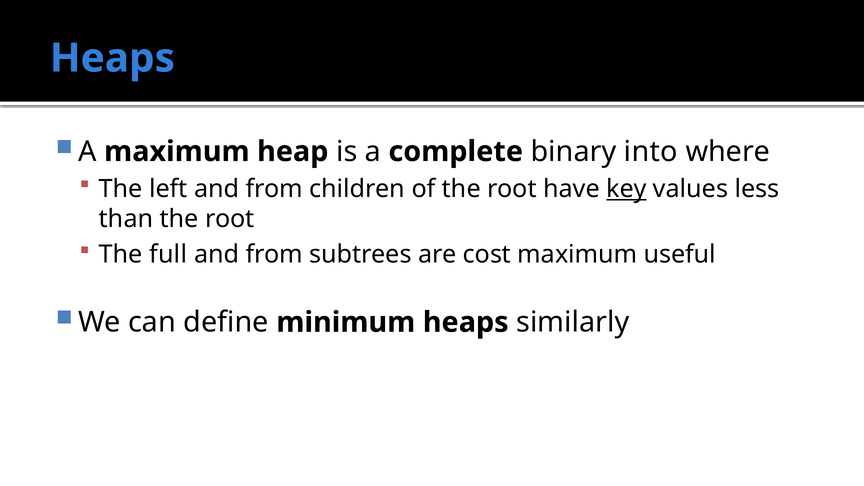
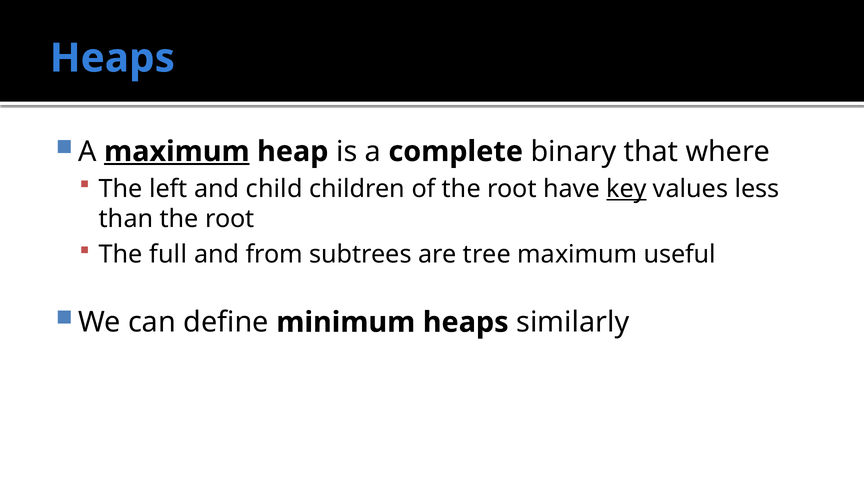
maximum at (177, 152) underline: none -> present
into: into -> that
left and from: from -> child
cost: cost -> tree
